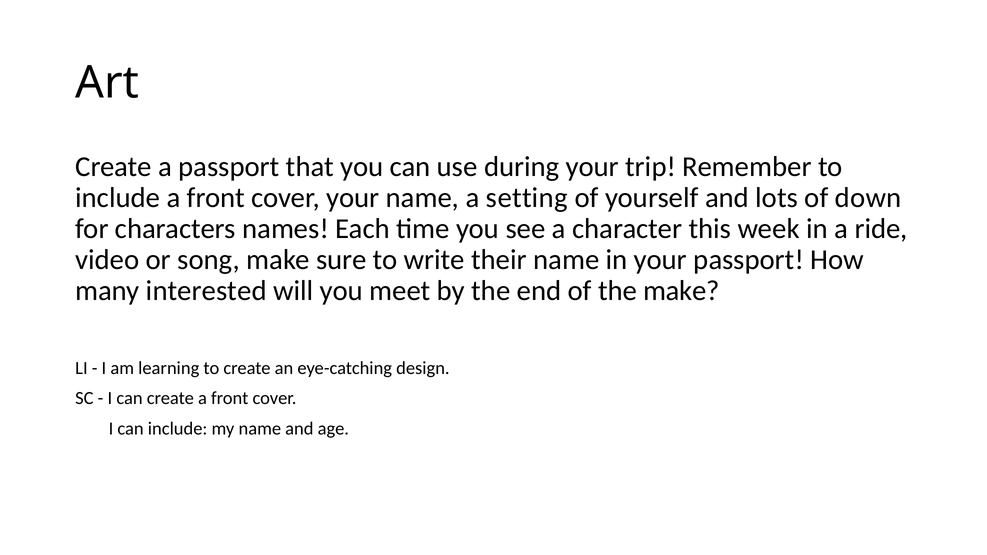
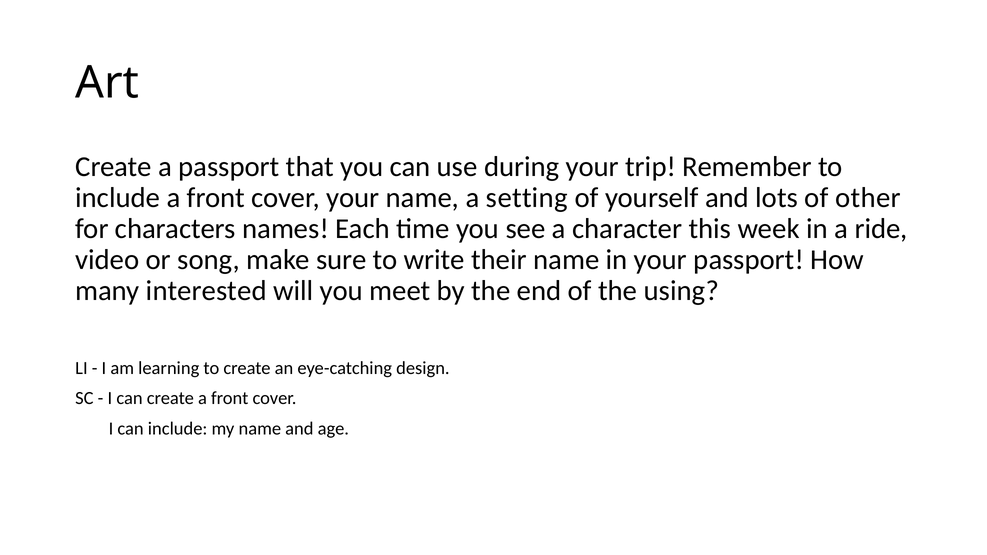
down: down -> other
the make: make -> using
